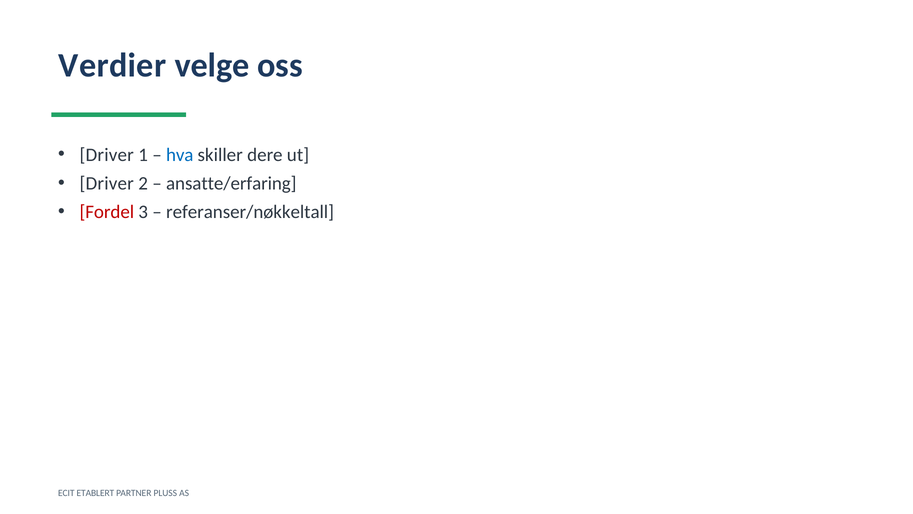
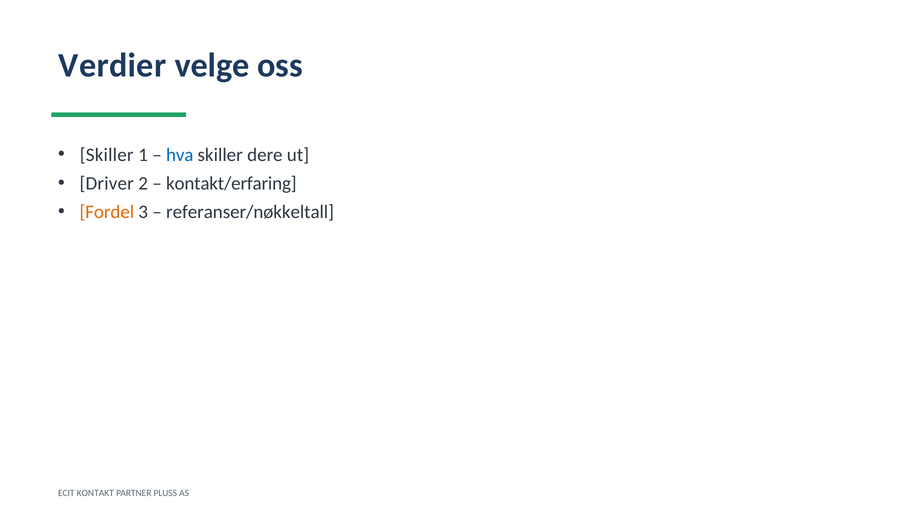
Driver at (107, 155): Driver -> Skiller
ansatte/erfaring: ansatte/erfaring -> kontakt/erfaring
Fordel colour: red -> orange
ETABLERT: ETABLERT -> KONTAKT
